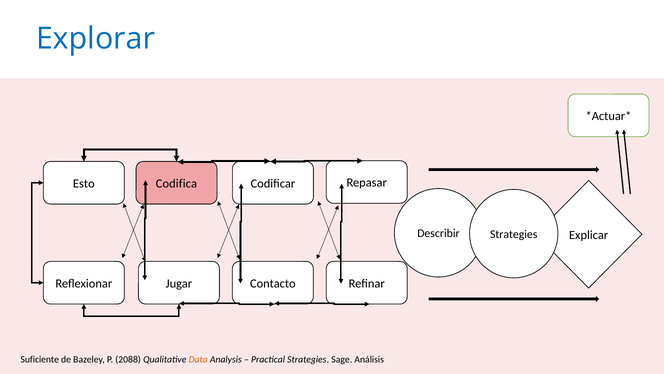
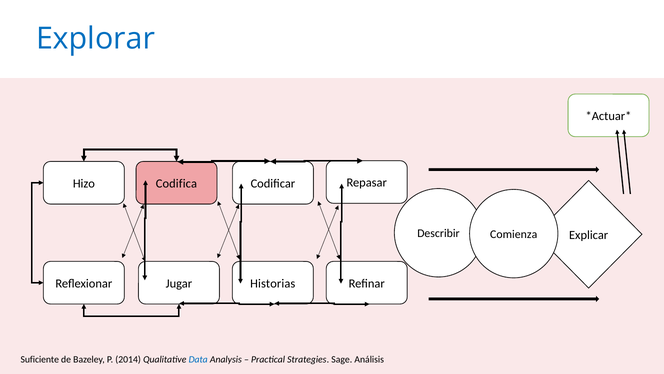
Esto: Esto -> Hizo
Describir Strategies: Strategies -> Comienza
Contacto: Contacto -> Historias
2088: 2088 -> 2014
Data colour: orange -> blue
